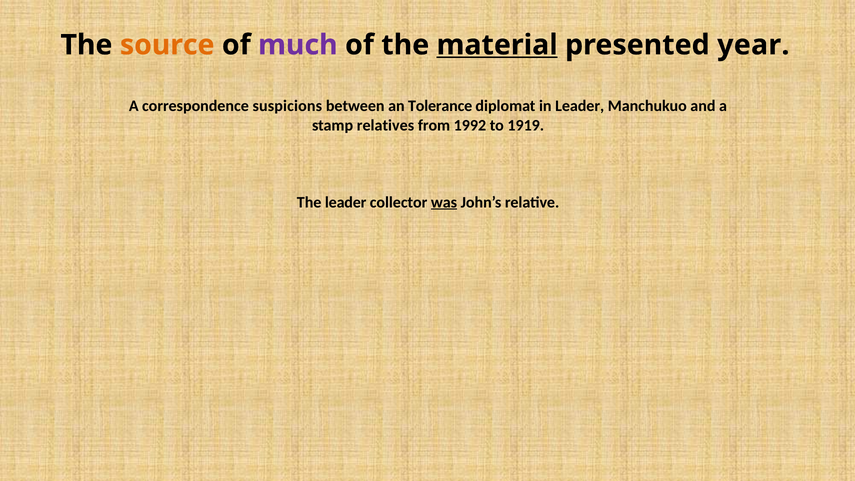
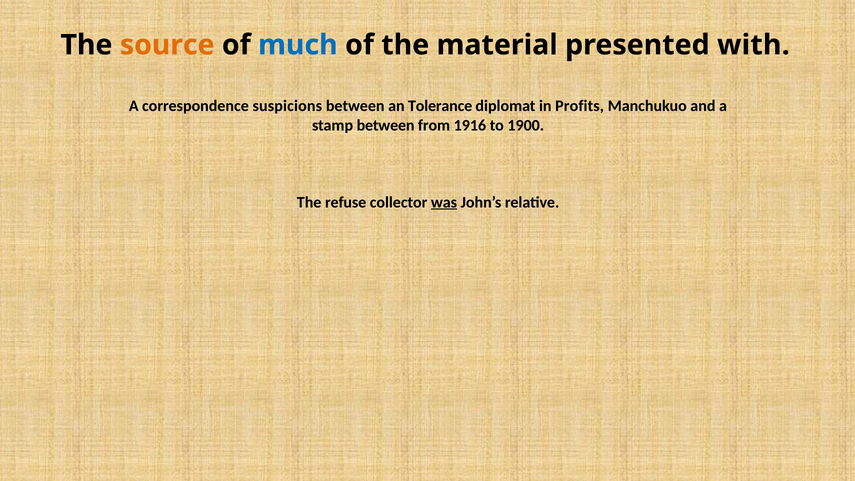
much colour: purple -> blue
material underline: present -> none
year: year -> with
in Leader: Leader -> Profits
stamp relatives: relatives -> between
1992: 1992 -> 1916
1919: 1919 -> 1900
The leader: leader -> refuse
